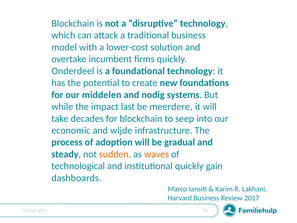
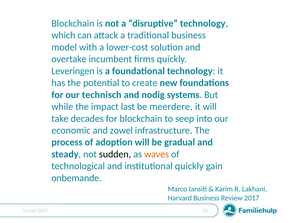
Onderdeel: Onderdeel -> Leveringen
middelen: middelen -> technisch
wijde: wijde -> zowel
sudden colour: orange -> black
dashboards: dashboards -> onbemande
